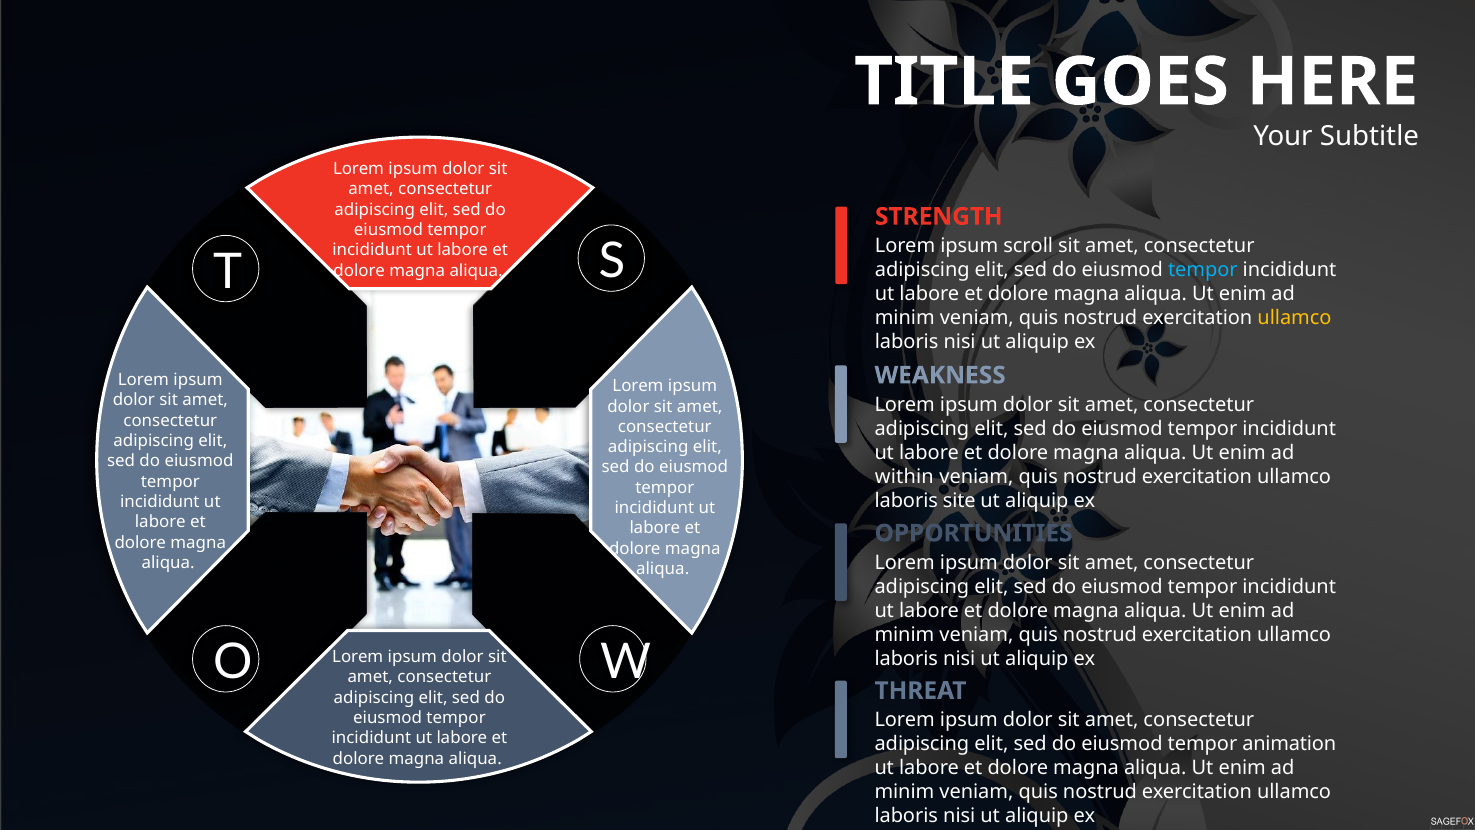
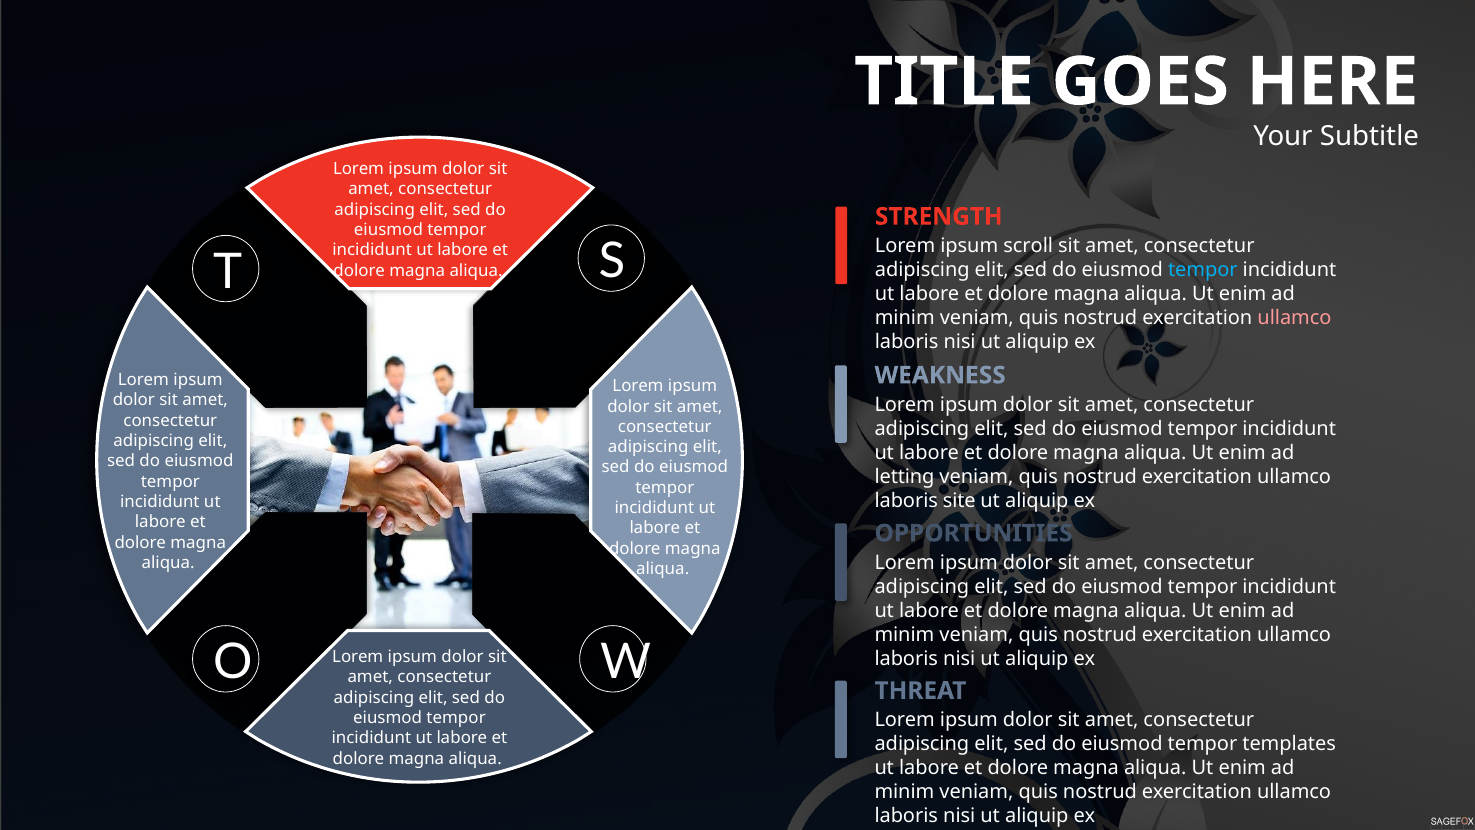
ullamco at (1294, 318) colour: yellow -> pink
within: within -> letting
animation: animation -> templates
